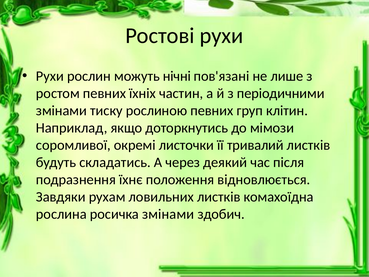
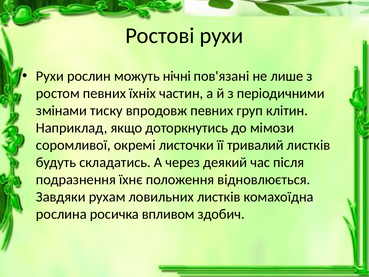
рослиною: рослиною -> впродовж
росичка змінами: змінами -> впливом
